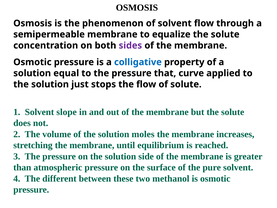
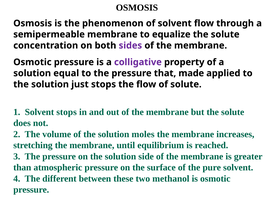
colligative colour: blue -> purple
curve: curve -> made
Solvent slope: slope -> stops
